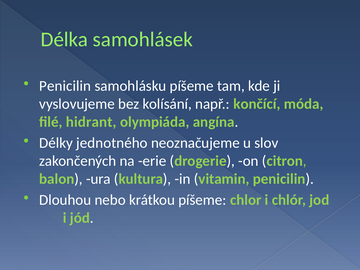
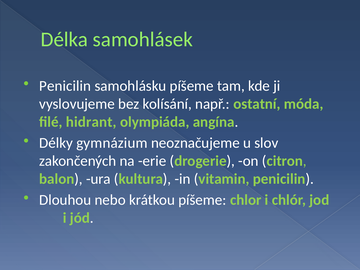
končící: končící -> ostatní
jednotného: jednotného -> gymnázium
